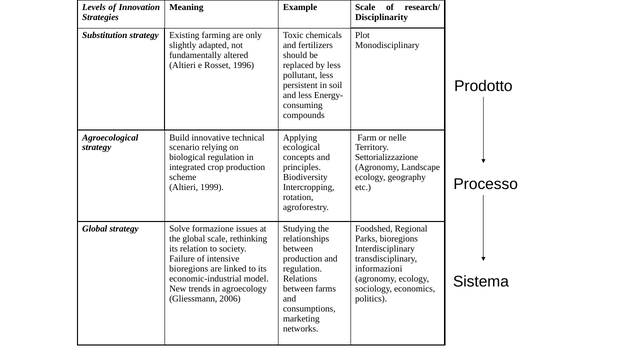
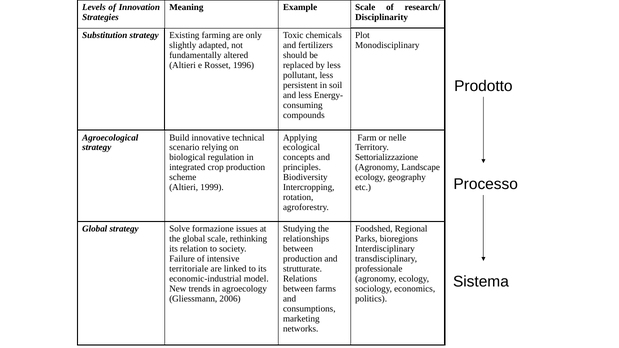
bioregions at (189, 269): bioregions -> territoriale
regulation at (302, 269): regulation -> strutturate
informazioni: informazioni -> professionale
